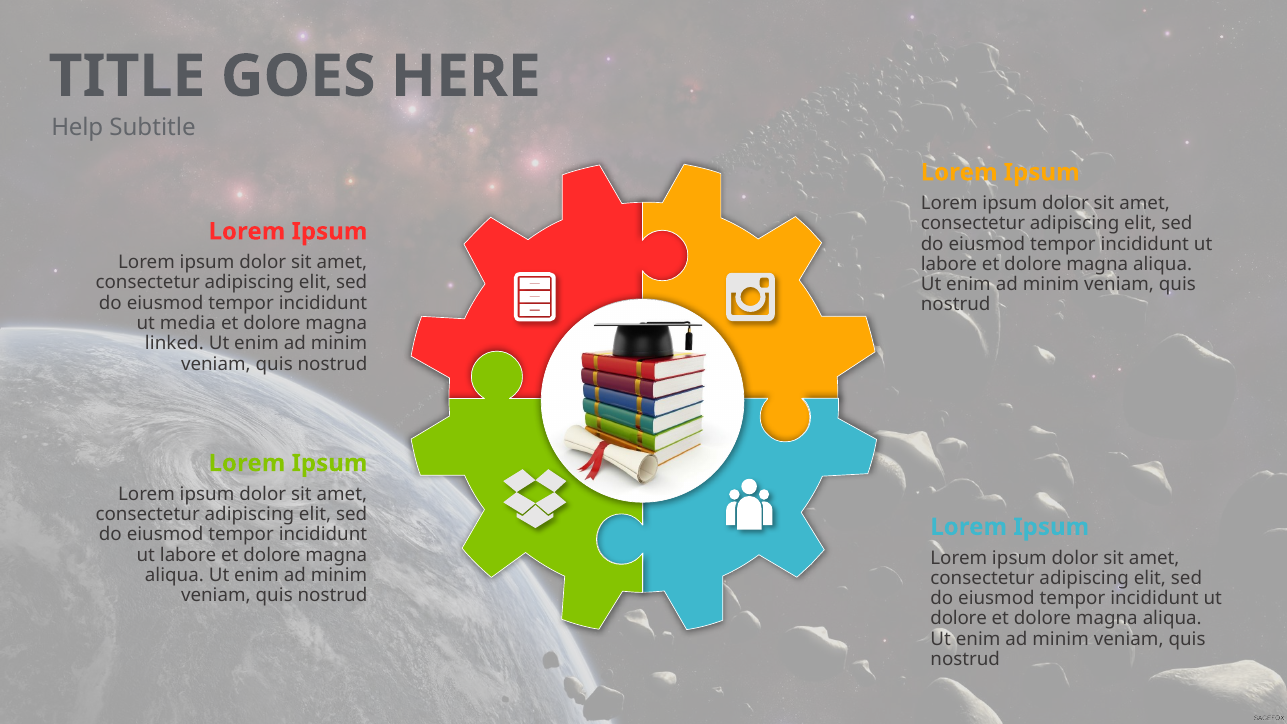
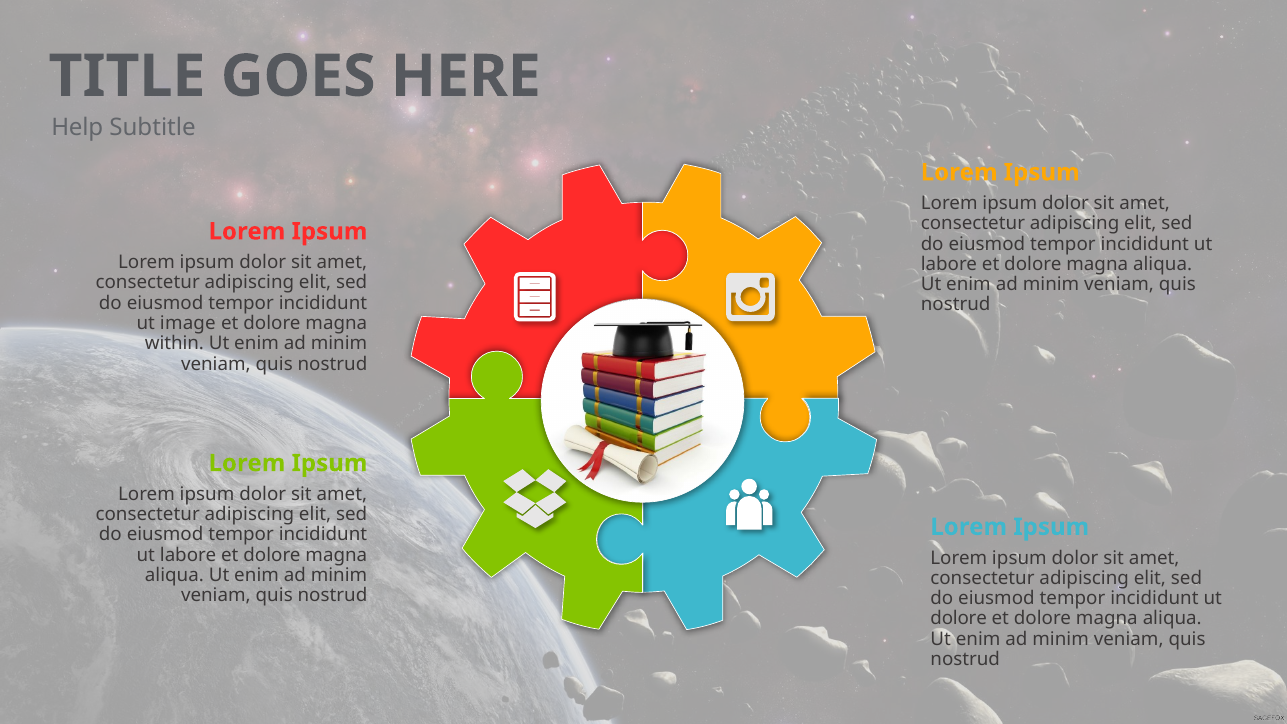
media: media -> image
linked: linked -> within
